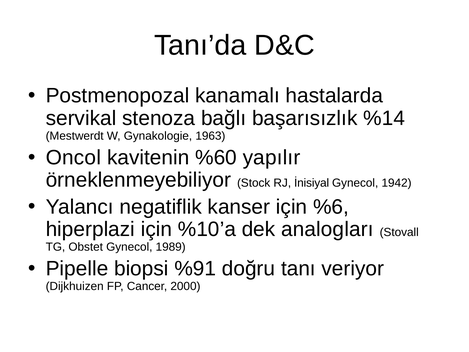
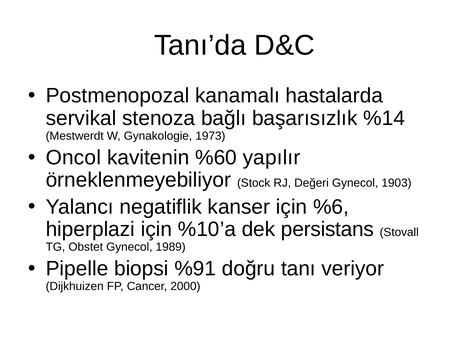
1963: 1963 -> 1973
İnisiyal: İnisiyal -> Değeri
1942: 1942 -> 1903
analogları: analogları -> persistans
